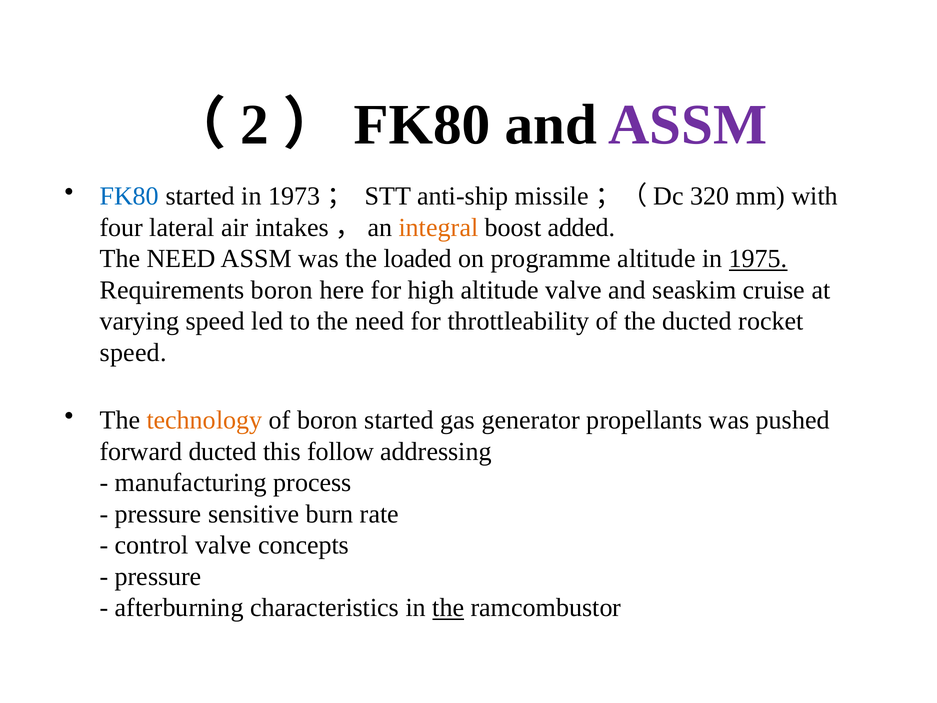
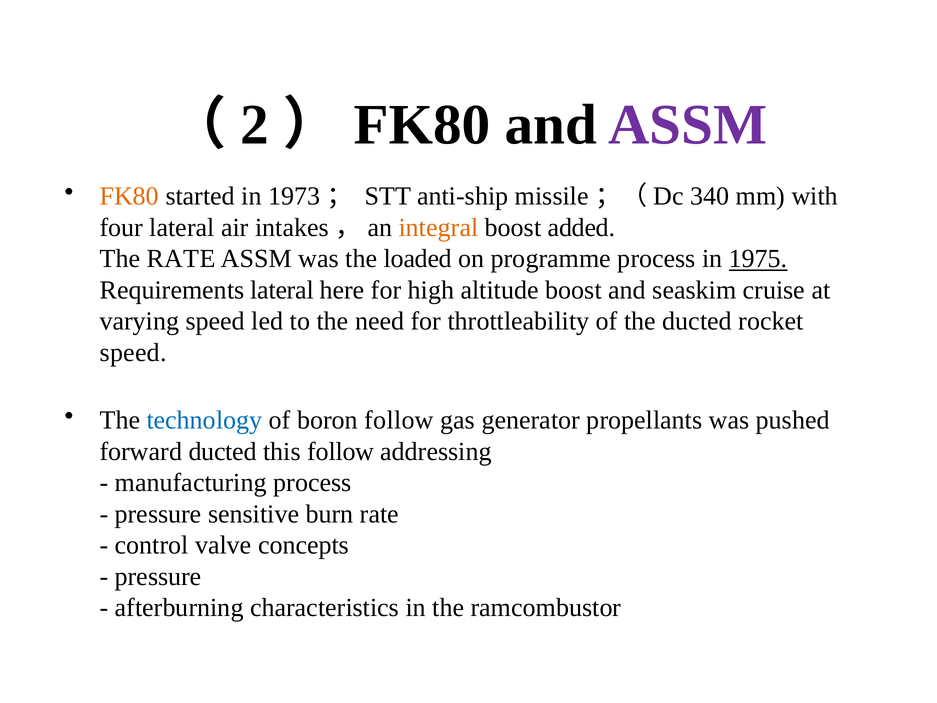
FK80 at (129, 196) colour: blue -> orange
320: 320 -> 340
NEED at (181, 259): NEED -> RATE
programme altitude: altitude -> process
Requirements boron: boron -> lateral
altitude valve: valve -> boost
technology colour: orange -> blue
boron started: started -> follow
the at (448, 608) underline: present -> none
